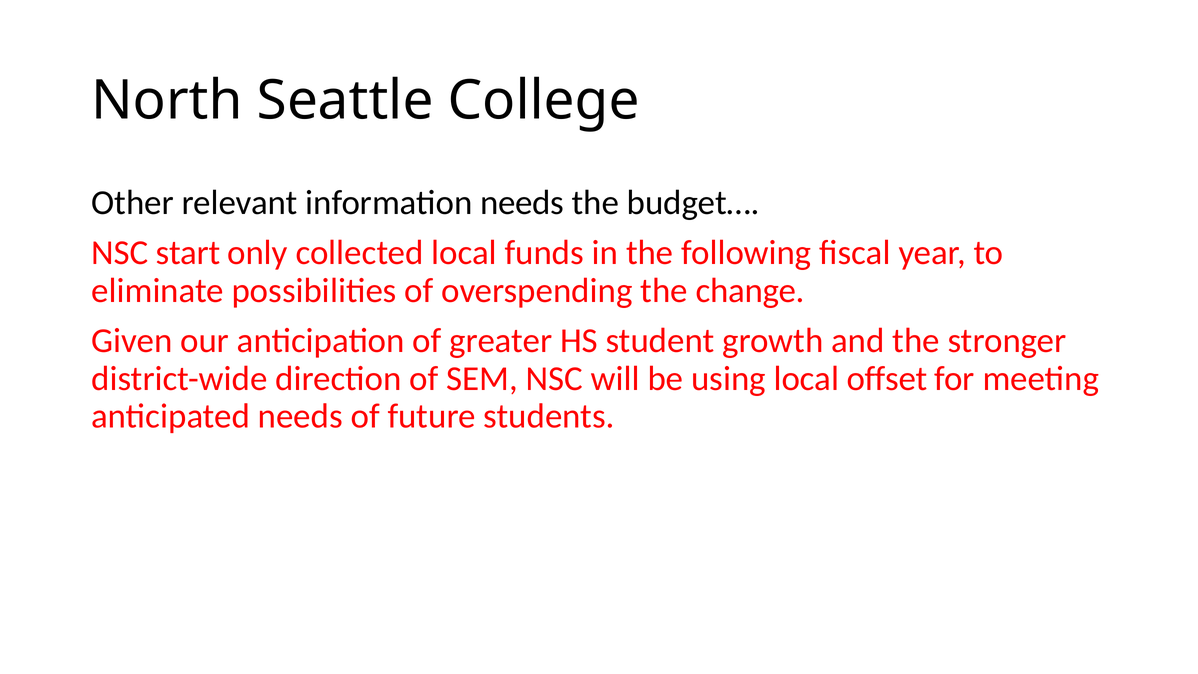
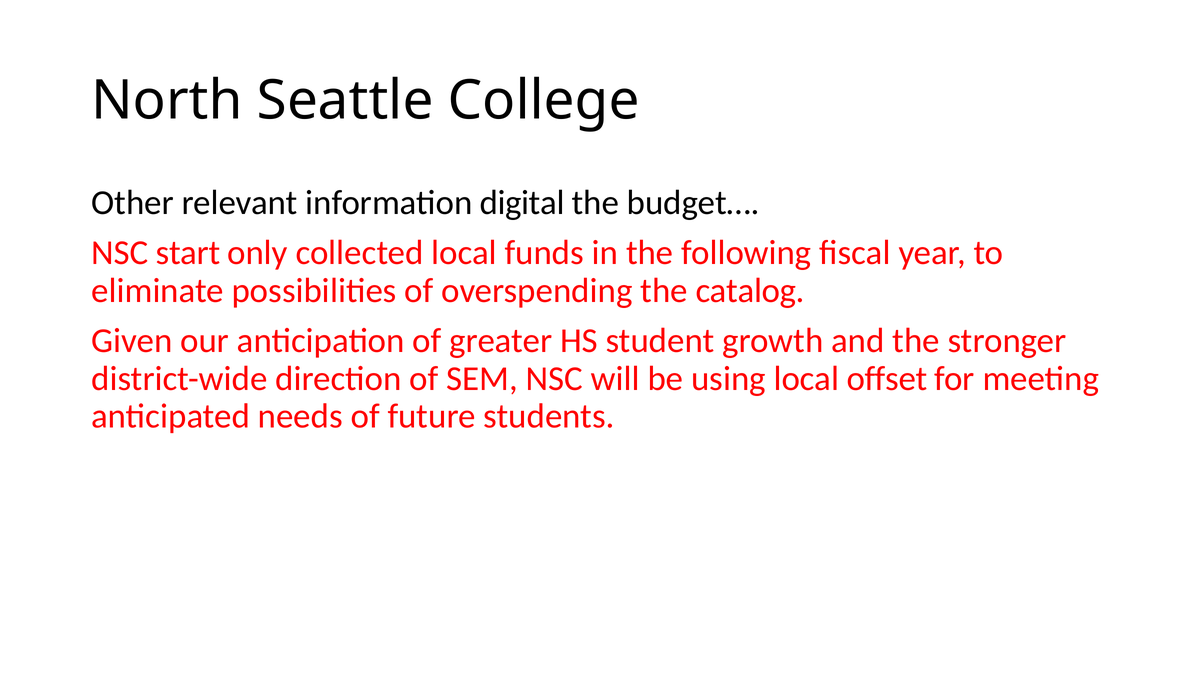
information needs: needs -> digital
change: change -> catalog
